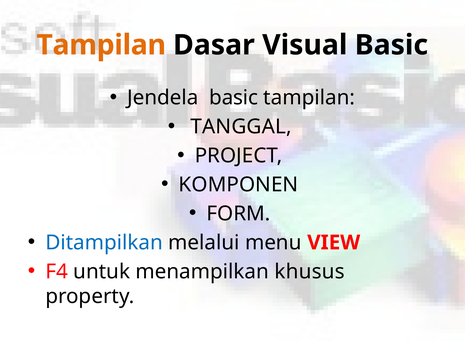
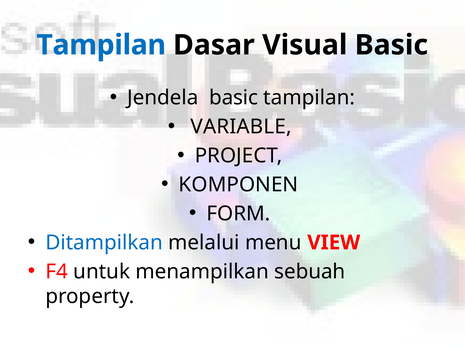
Tampilan at (101, 45) colour: orange -> blue
TANGGAL: TANGGAL -> VARIABLE
khusus: khusus -> sebuah
